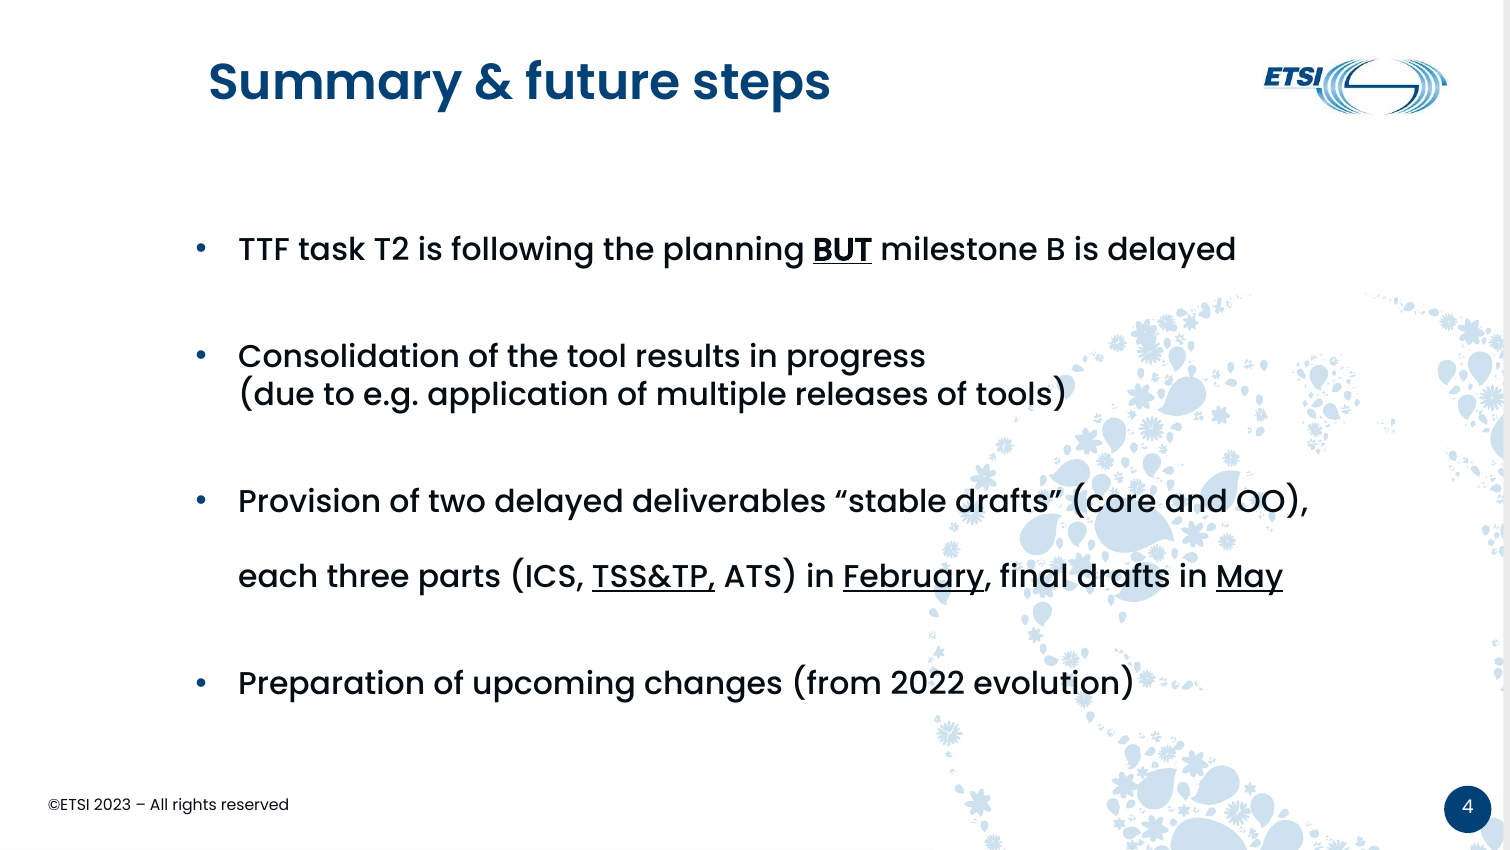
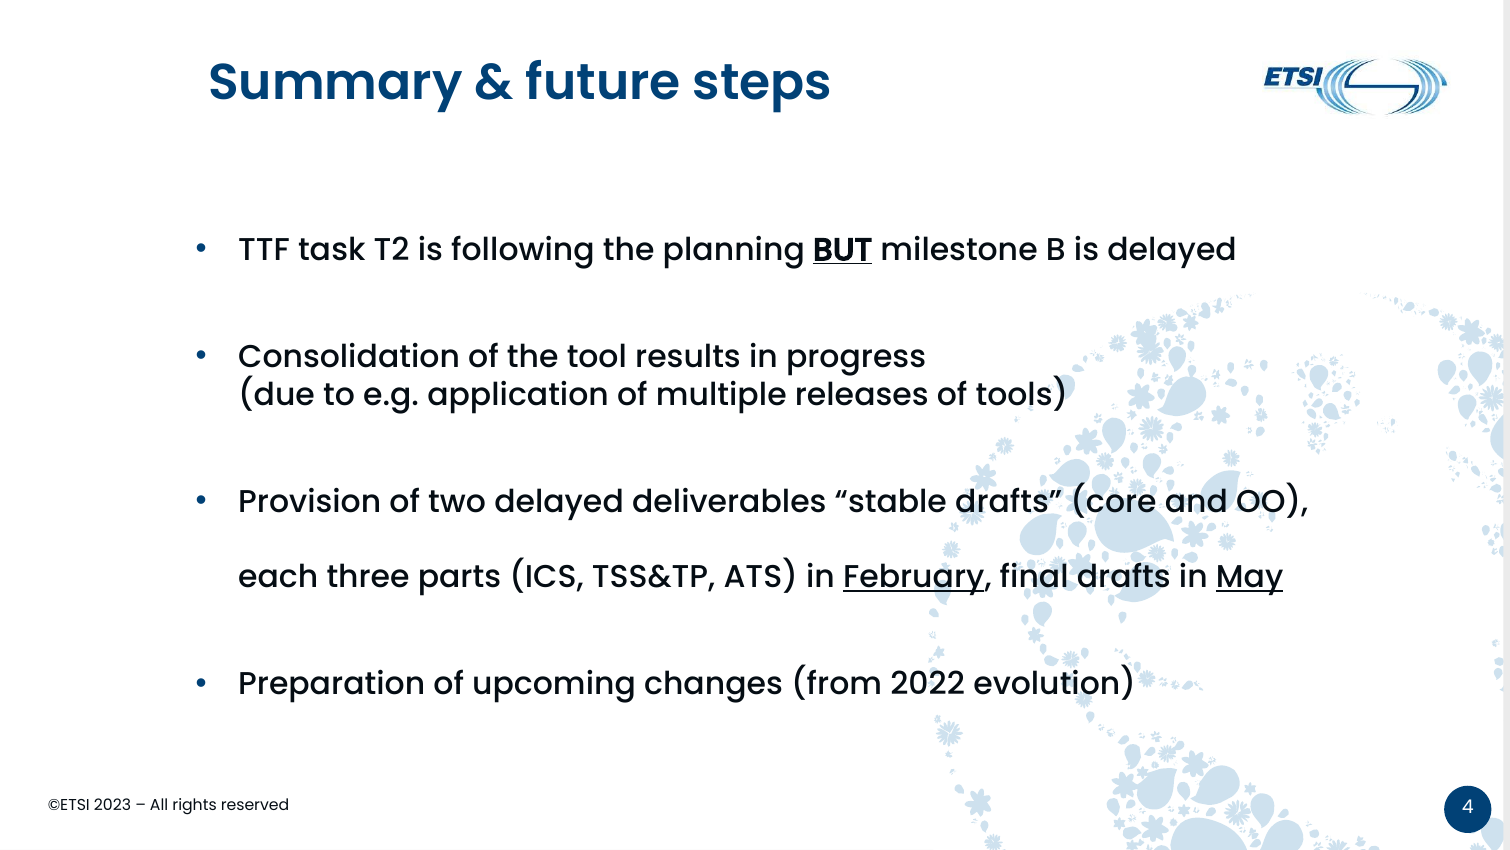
TSS&TP underline: present -> none
